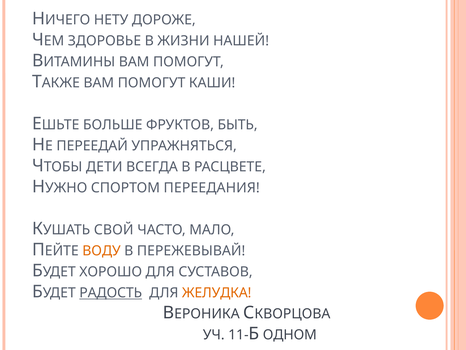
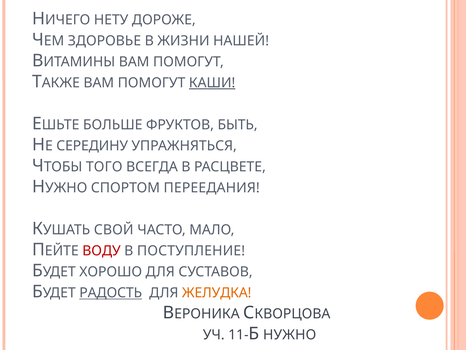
КАШИ underline: none -> present
ПЕРЕЕДАЙ: ПЕРЕЕДАЙ -> СЕРЕДИНУ
ДЕТИ: ДЕТИ -> ТОГО
ВОДУ colour: orange -> red
ПЕРЕЖЕВЫВАЙ: ПЕРЕЖЕВЫВАЙ -> ПОСТУПЛЕНИЕ
ОДНОМ: ОДНОМ -> НУЖНО
